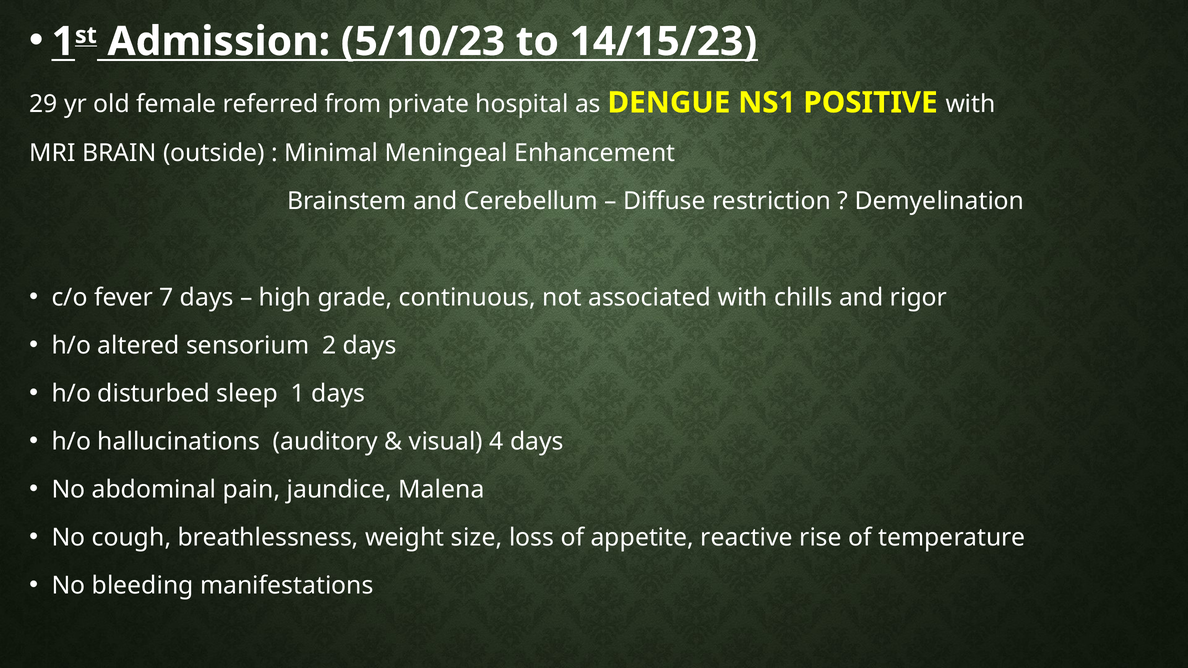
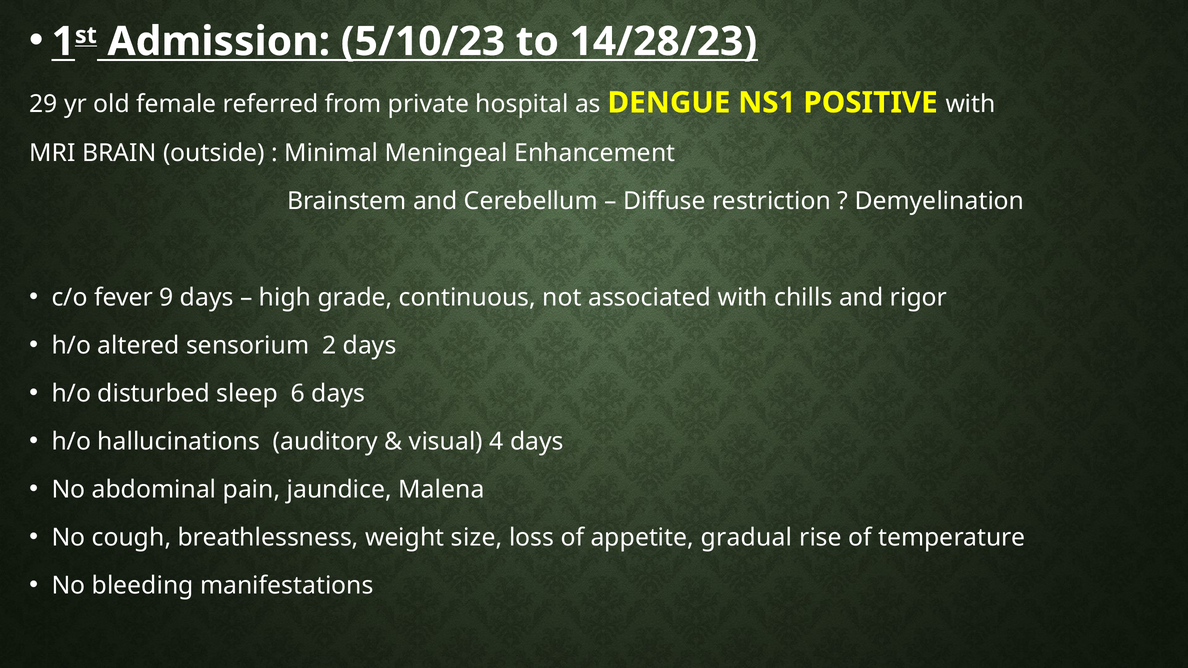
14/15/23: 14/15/23 -> 14/28/23
7: 7 -> 9
sleep 1: 1 -> 6
reactive: reactive -> gradual
